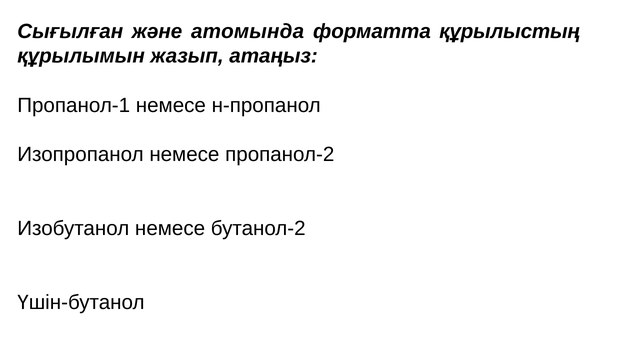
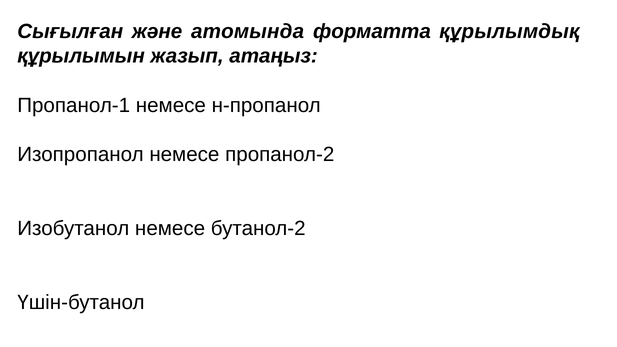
құрылыстың: құрылыстың -> құрылымдық
